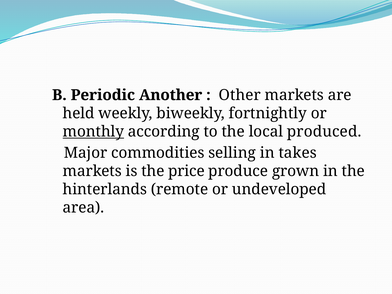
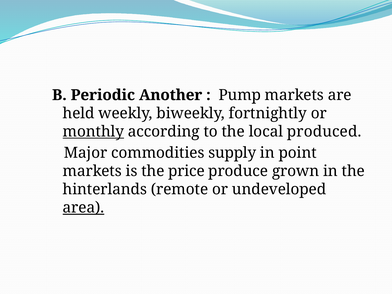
Other: Other -> Pump
selling: selling -> supply
takes: takes -> point
area underline: none -> present
